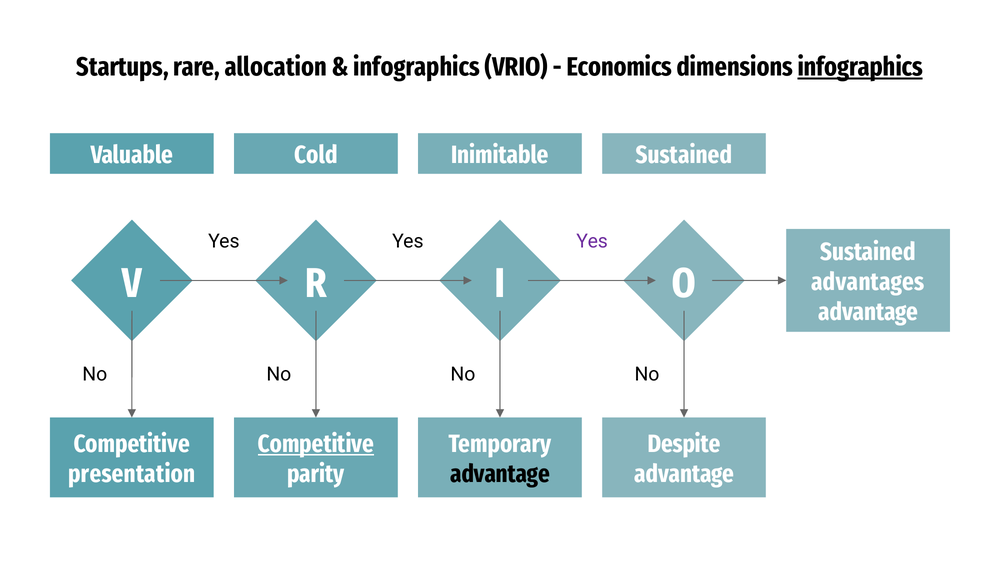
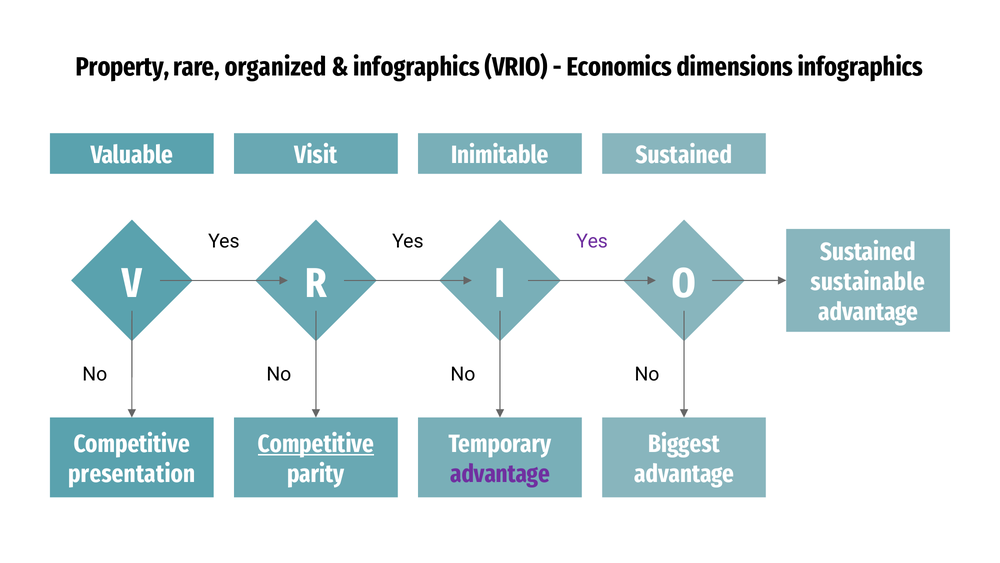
Startups: Startups -> Property
allocation: allocation -> organized
infographics at (860, 67) underline: present -> none
Cold: Cold -> Visit
advantages: advantages -> sustainable
Despite: Despite -> Biggest
advantage at (500, 474) colour: black -> purple
